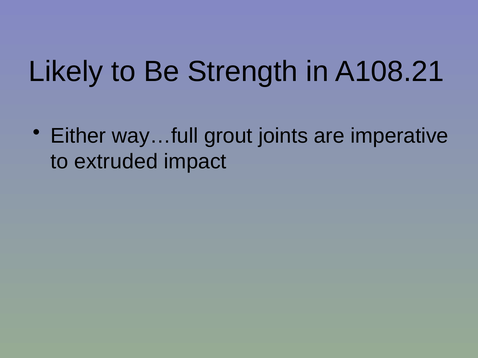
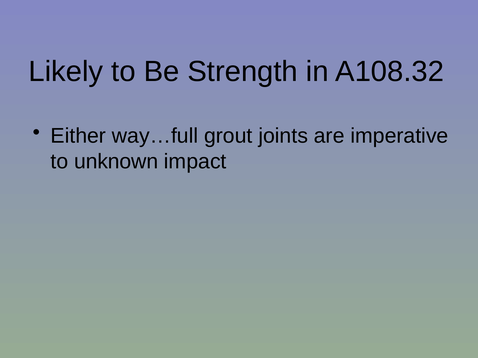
A108.21: A108.21 -> A108.32
extruded: extruded -> unknown
